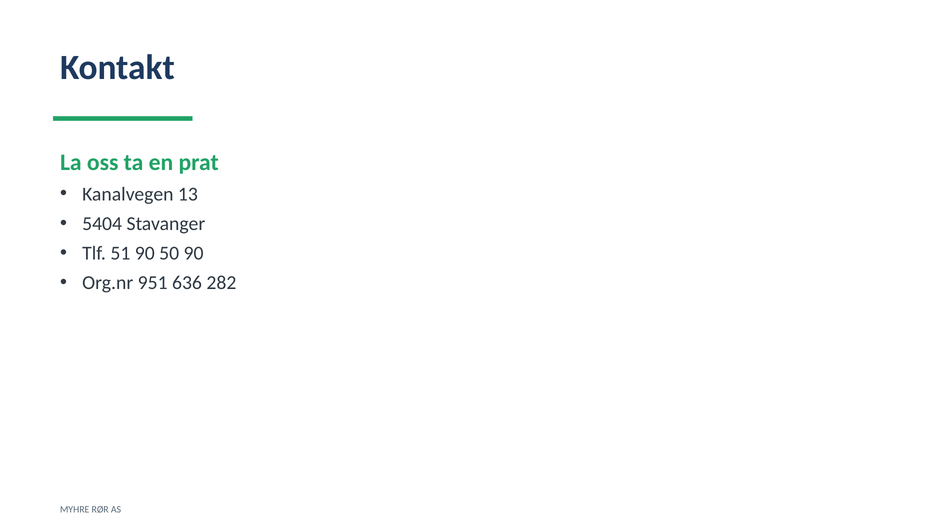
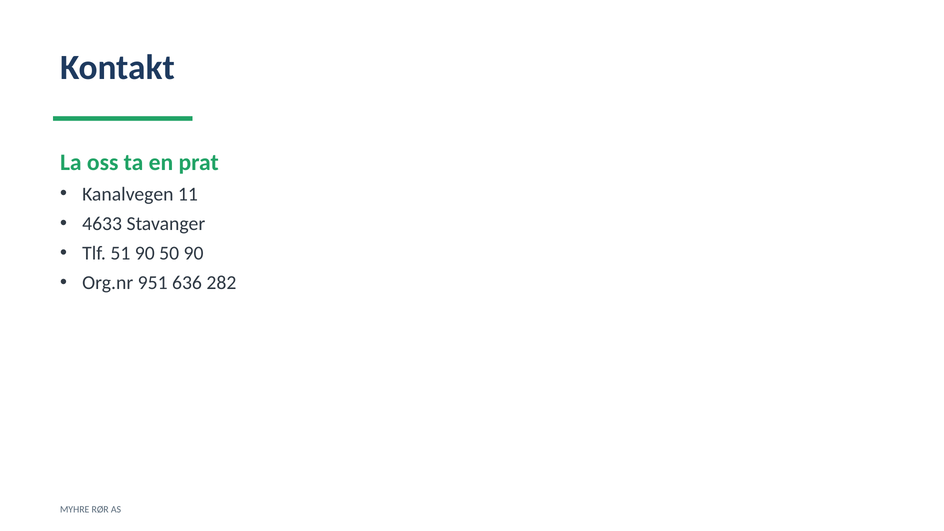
13: 13 -> 11
5404: 5404 -> 4633
